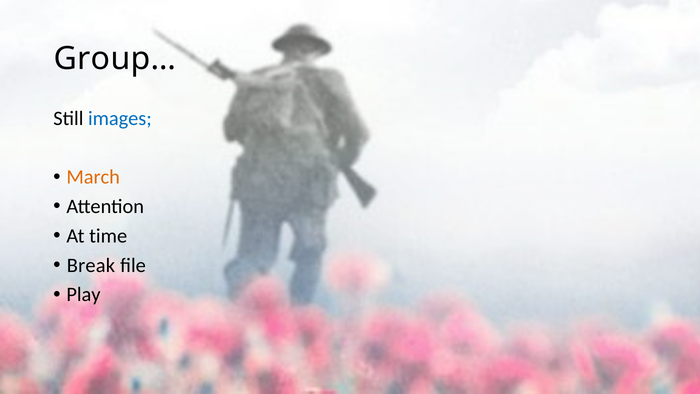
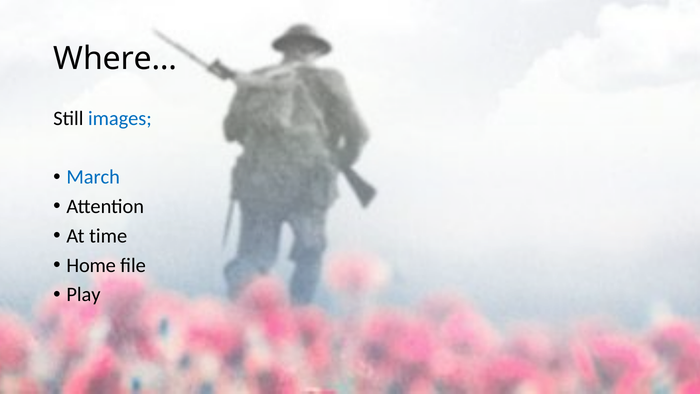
Group…: Group… -> Where…
March colour: orange -> blue
Break: Break -> Home
